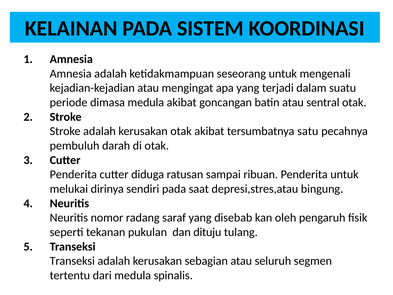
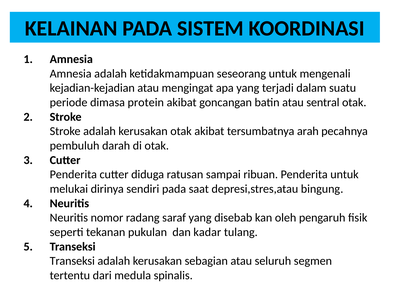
dimasa medula: medula -> protein
satu: satu -> arah
dituju: dituju -> kadar
